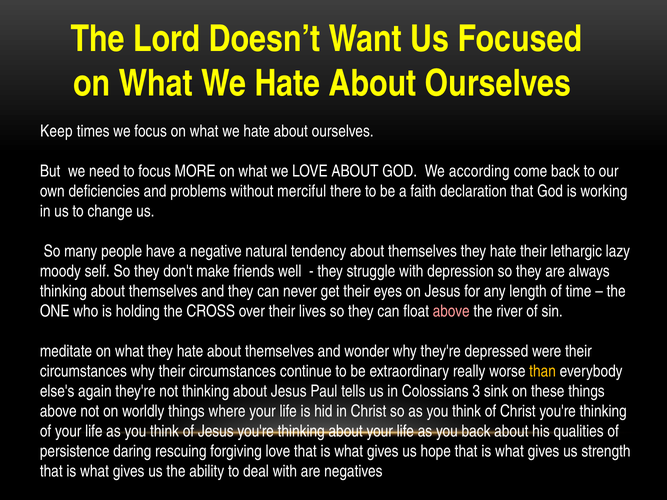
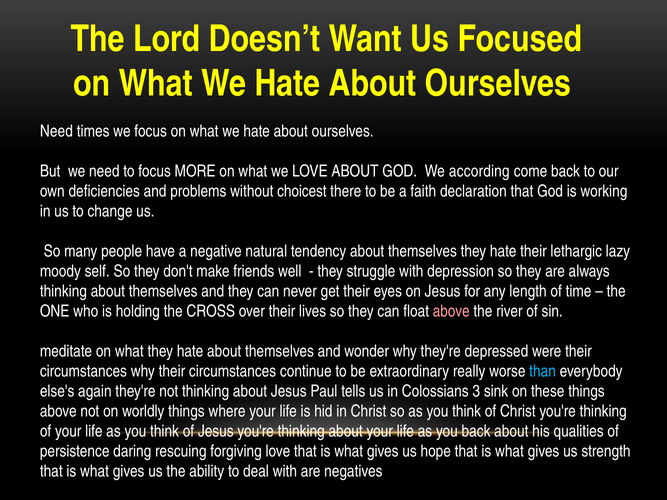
Keep at (56, 131): Keep -> Need
merciful: merciful -> choicest
than colour: yellow -> light blue
